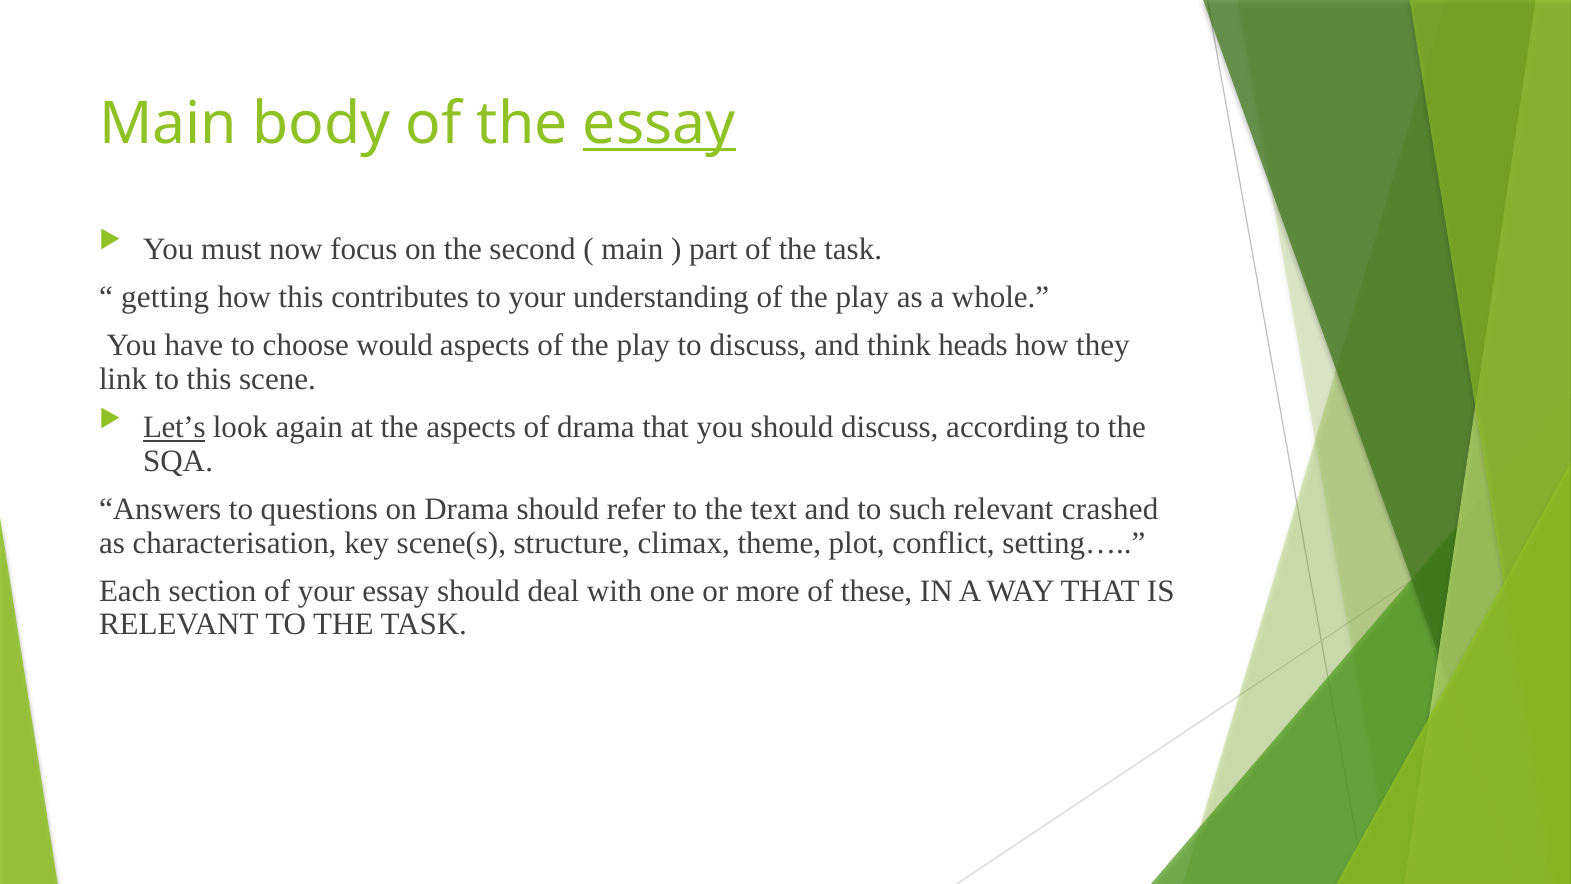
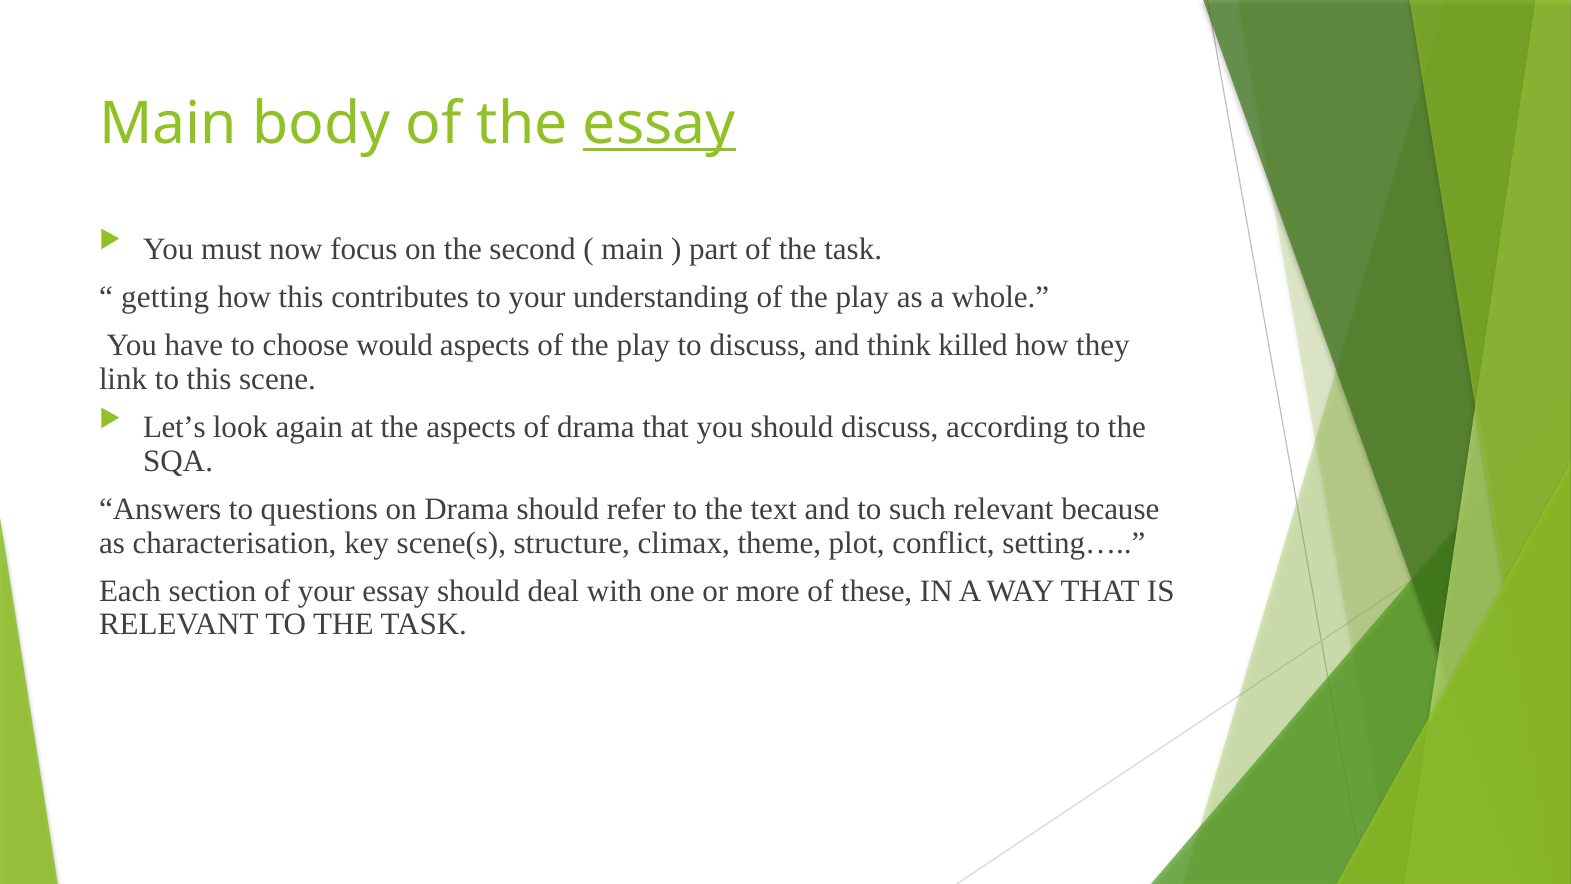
heads: heads -> killed
Let’s underline: present -> none
crashed: crashed -> because
